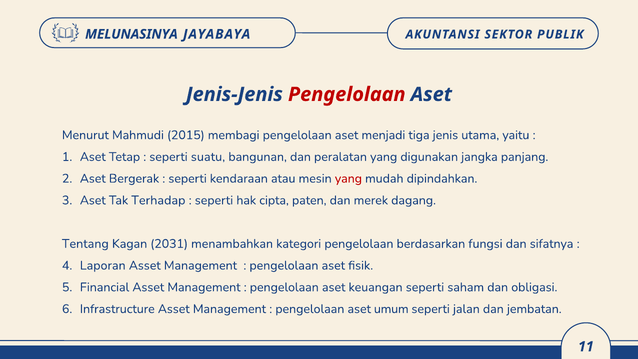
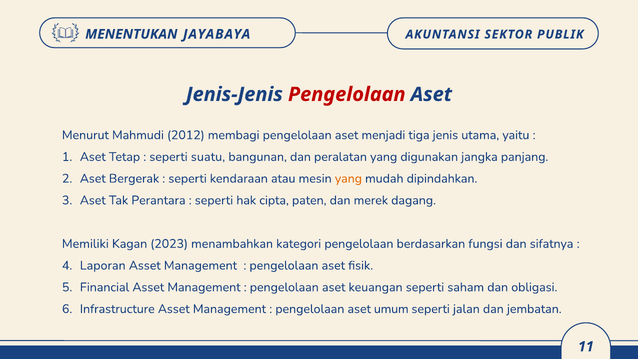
MELUNASINYA: MELUNASINYA -> MENENTUKAN
2015: 2015 -> 2012
yang at (348, 178) colour: red -> orange
Terhadap: Terhadap -> Perantara
Tentang: Tentang -> Memiliki
2031: 2031 -> 2023
